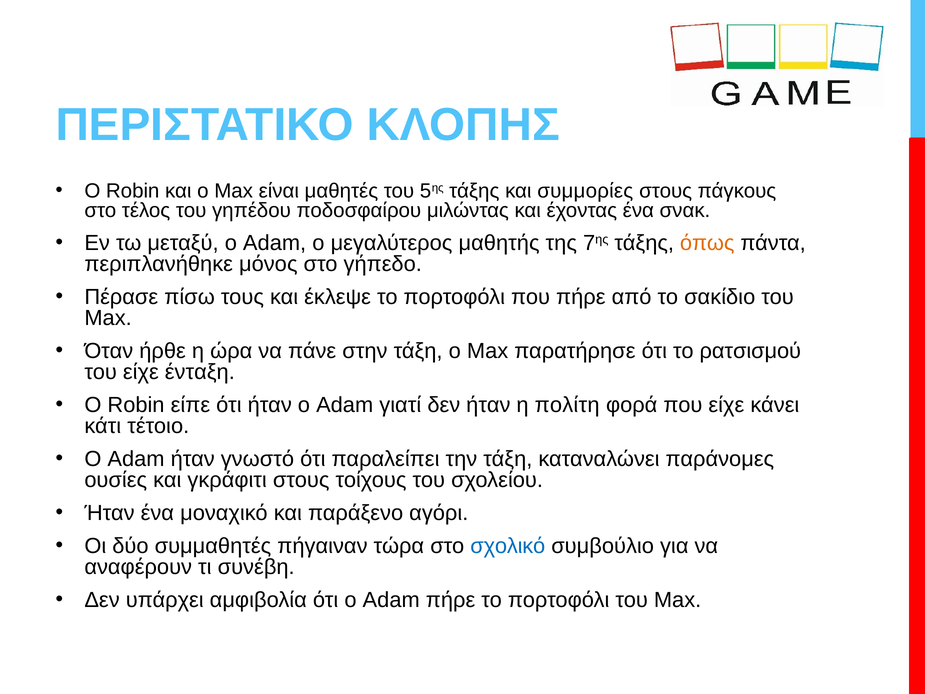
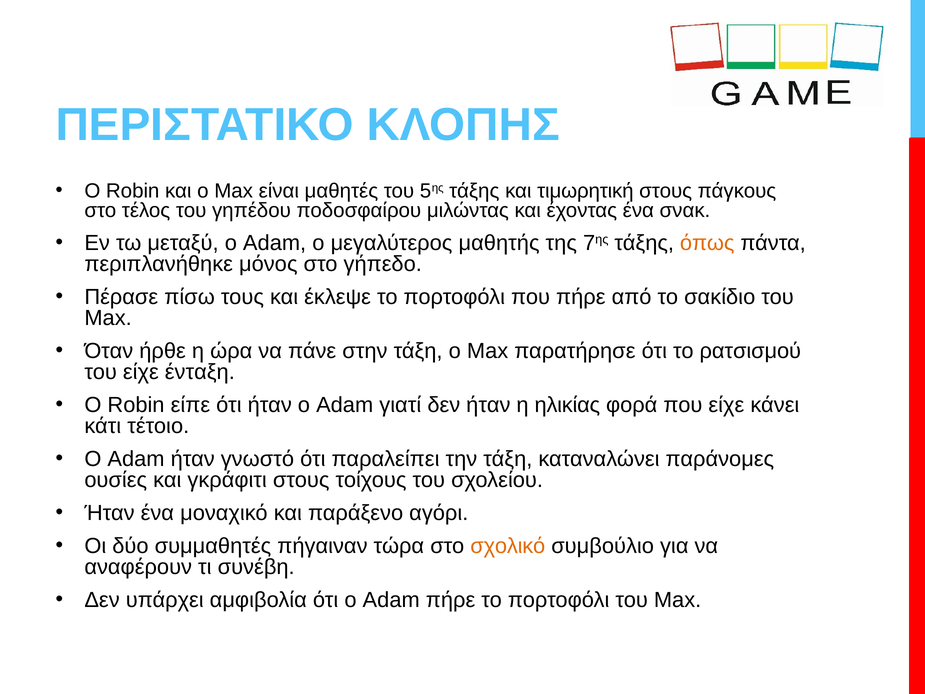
συμμορίες: συμμορίες -> τιμωρητική
πολίτη: πολίτη -> ηλικίας
σχολικό colour: blue -> orange
